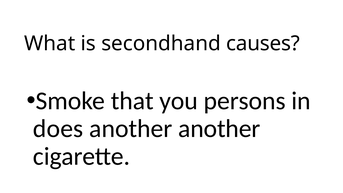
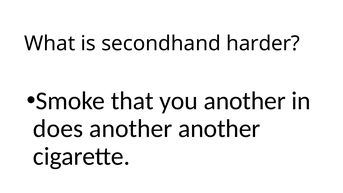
causes: causes -> harder
you persons: persons -> another
